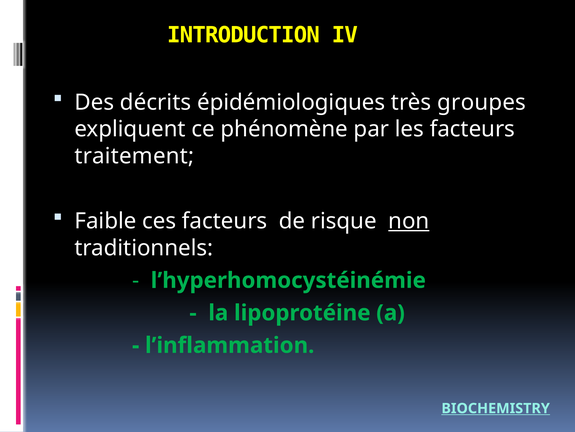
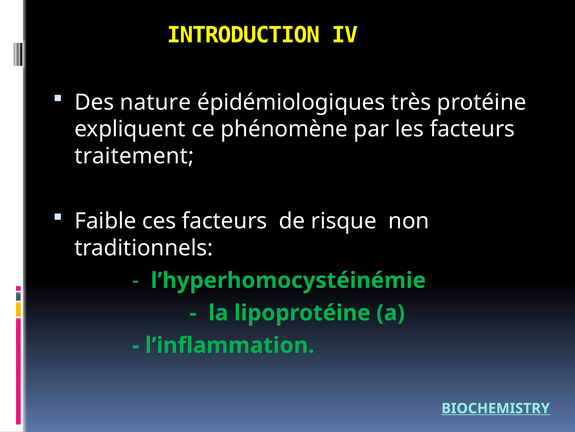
décrits: décrits -> nature
groupes: groupes -> protéine
non underline: present -> none
